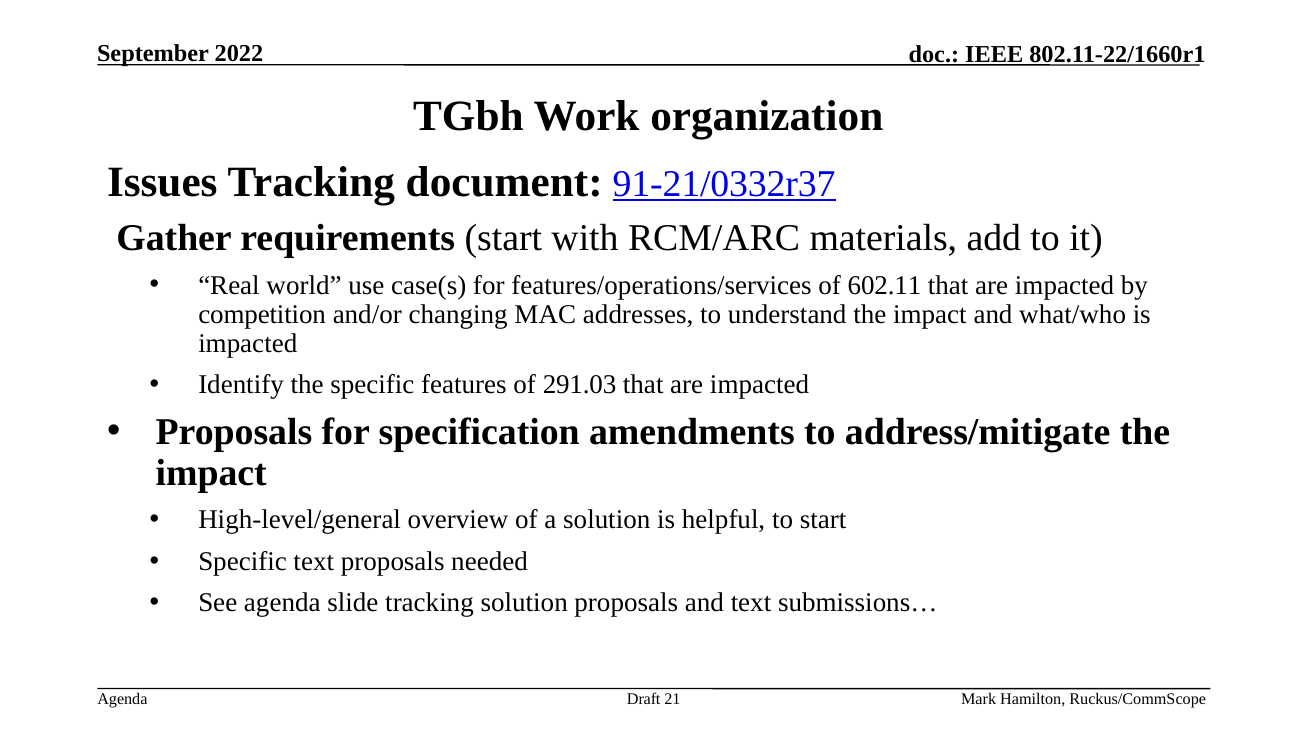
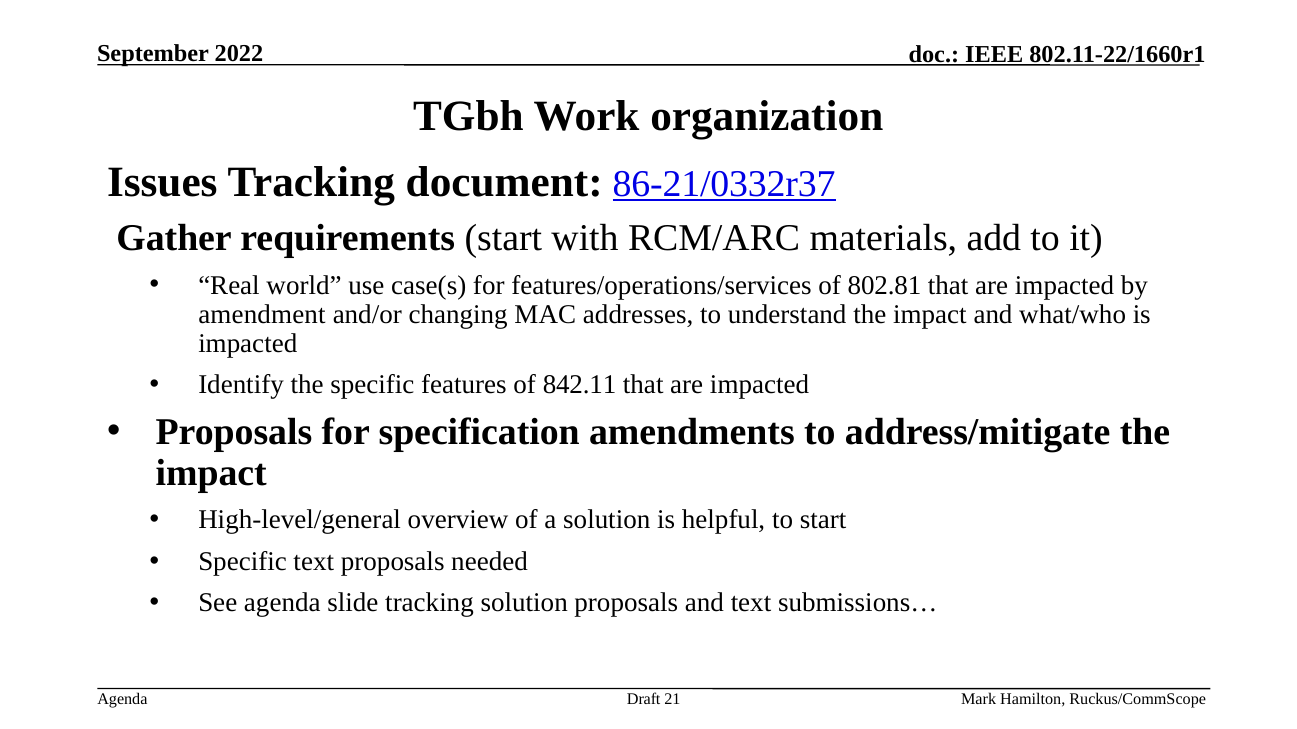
91-21/0332r37: 91-21/0332r37 -> 86-21/0332r37
602.11: 602.11 -> 802.81
competition: competition -> amendment
291.03: 291.03 -> 842.11
